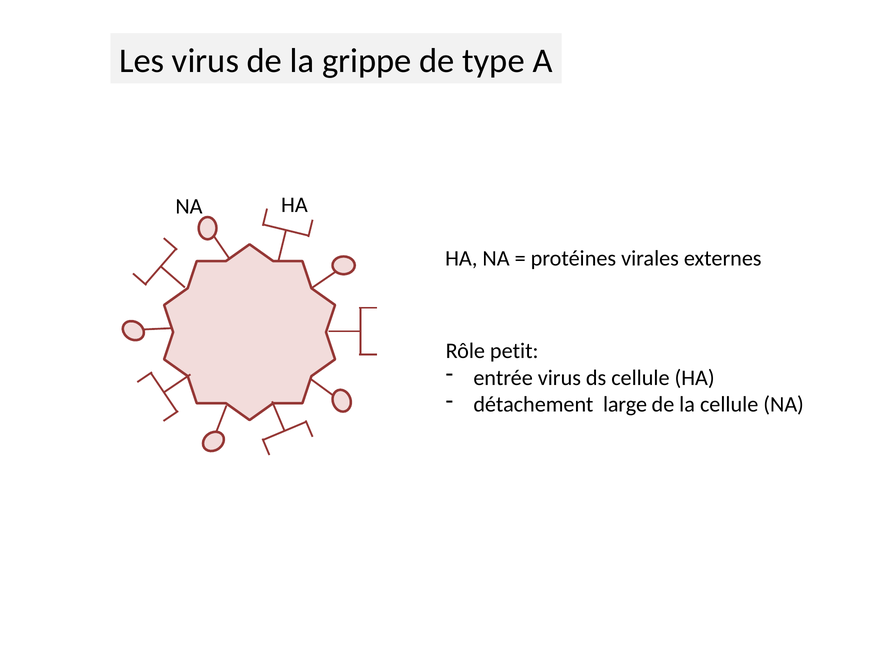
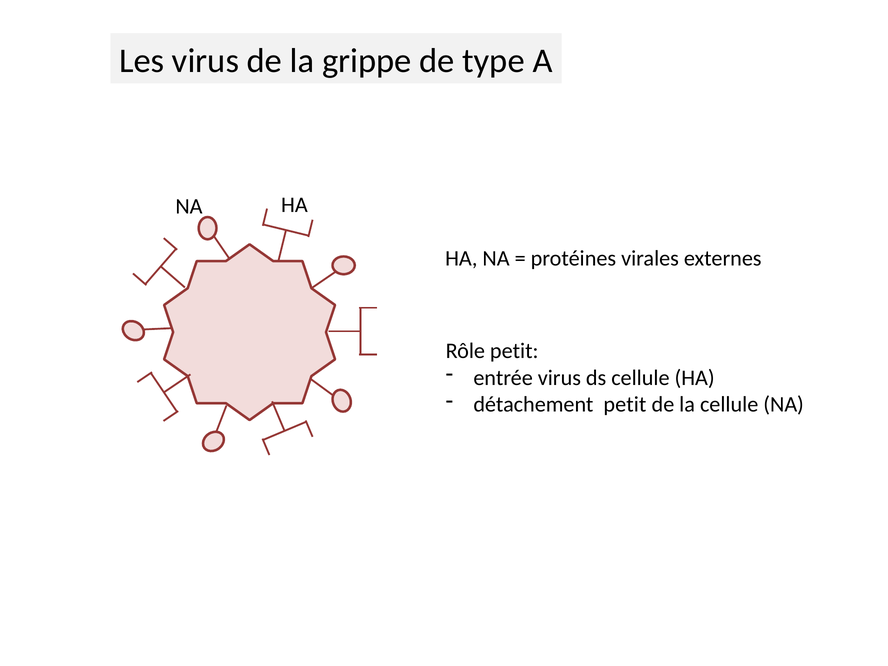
détachement large: large -> petit
